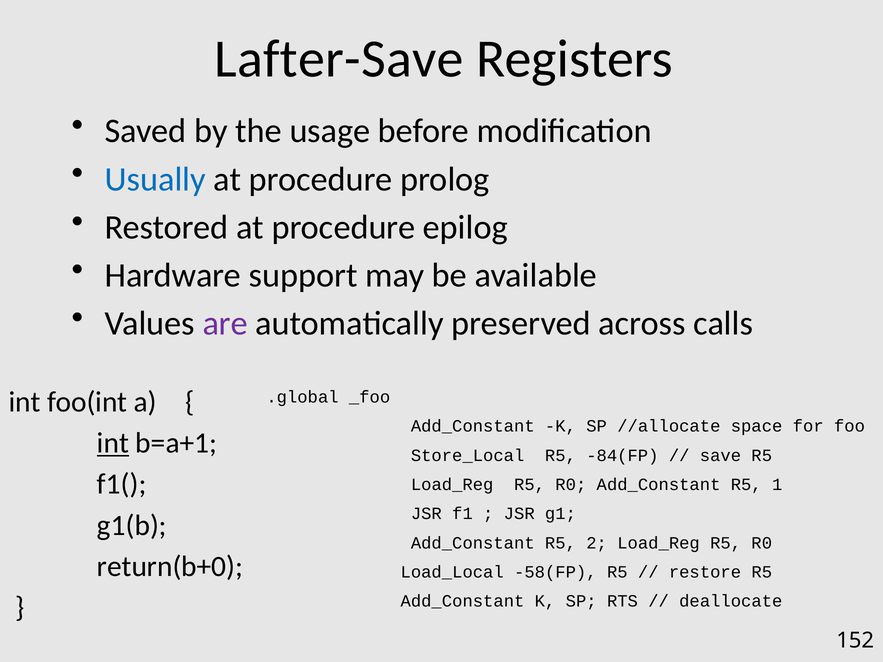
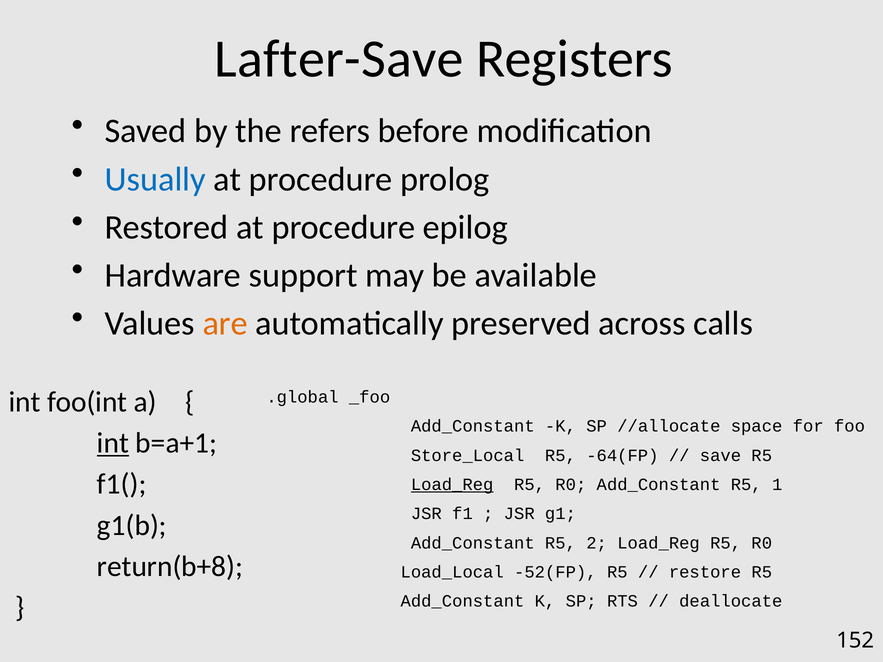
usage: usage -> refers
are colour: purple -> orange
-84(FP: -84(FP -> -64(FP
Load_Reg at (452, 485) underline: none -> present
return(b+0: return(b+0 -> return(b+8
-58(FP: -58(FP -> -52(FP
